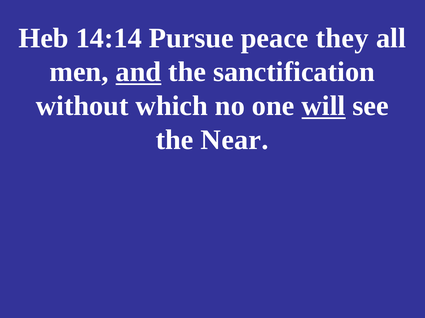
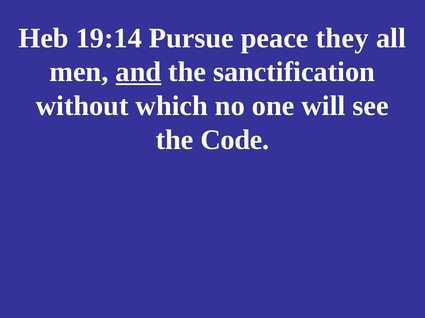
14:14: 14:14 -> 19:14
will underline: present -> none
Near: Near -> Code
